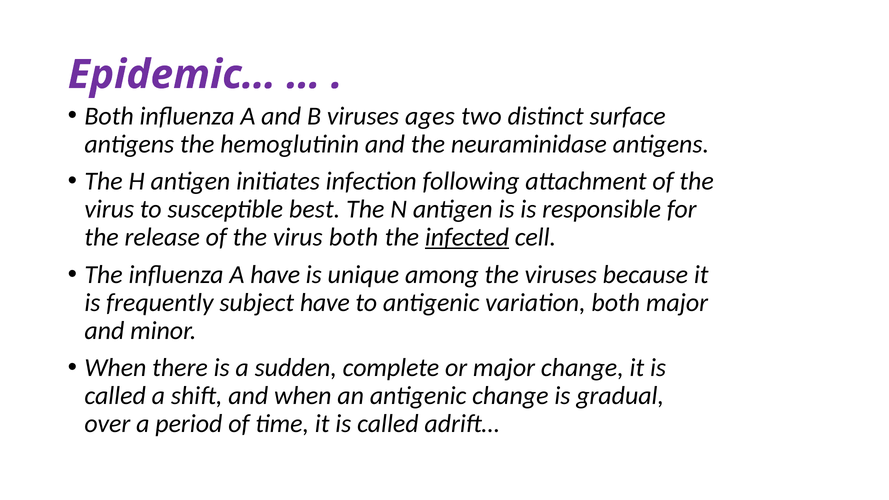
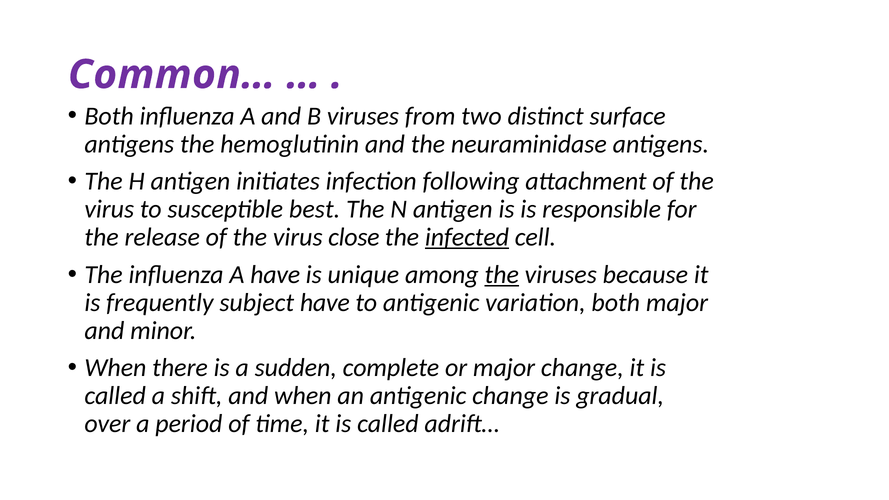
Epidemic…: Epidemic… -> Common…
ages: ages -> from
virus both: both -> close
the at (502, 275) underline: none -> present
